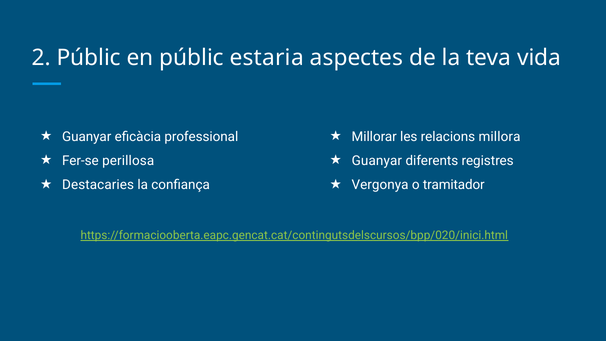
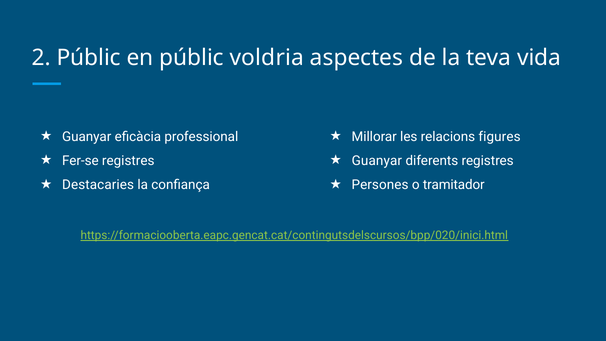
estaria: estaria -> voldria
millora: millora -> figures
Fer-se perillosa: perillosa -> registres
Vergonya: Vergonya -> Persones
